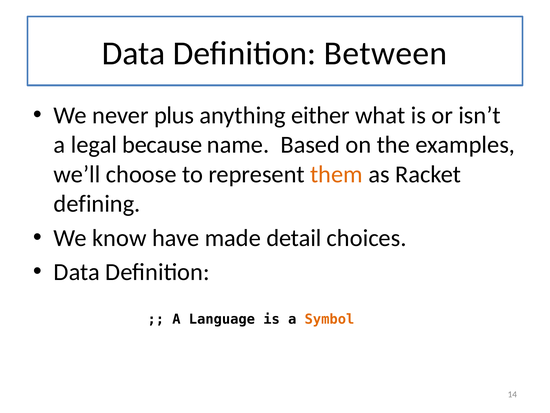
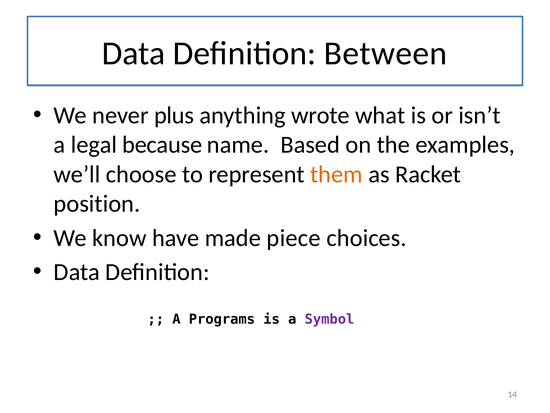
either: either -> wrote
defining: defining -> position
detail: detail -> piece
Language: Language -> Programs
Symbol colour: orange -> purple
